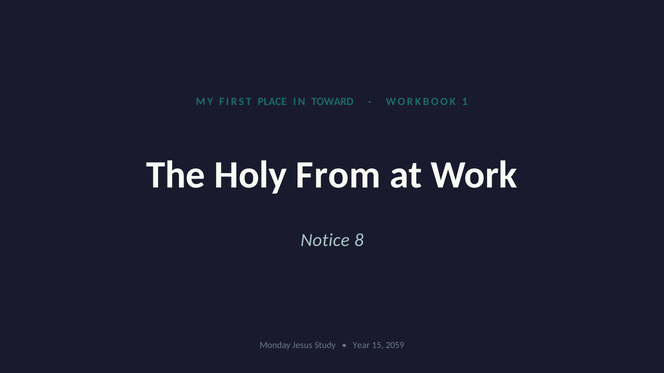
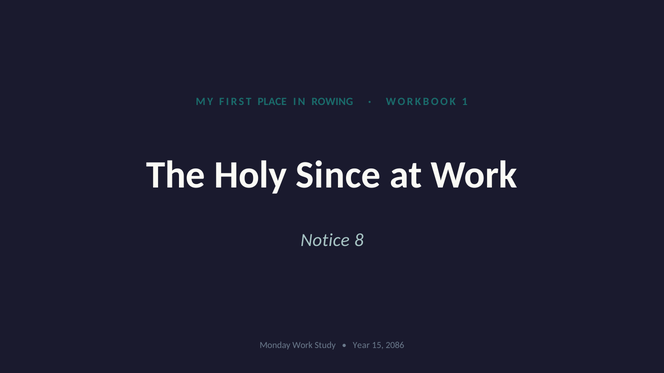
TOWARD: TOWARD -> ROWING
From: From -> Since
Monday Jesus: Jesus -> Work
2059: 2059 -> 2086
